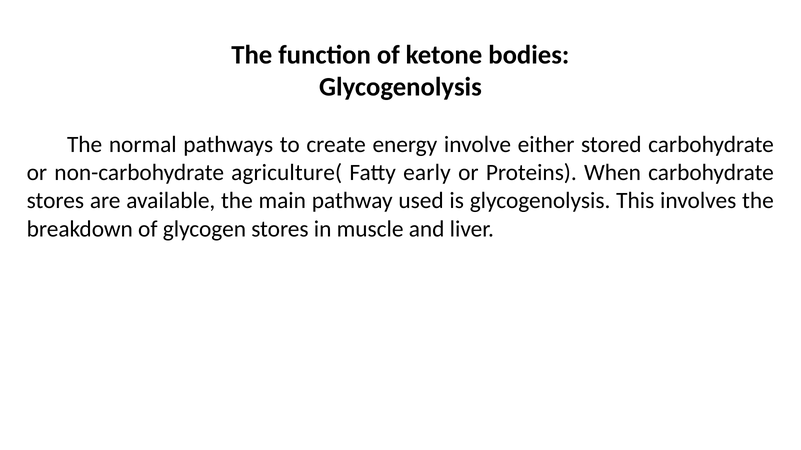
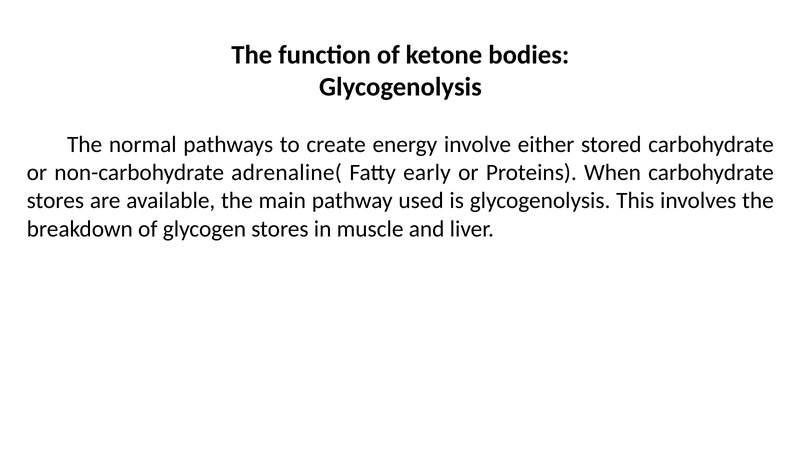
agriculture(: agriculture( -> adrenaline(
